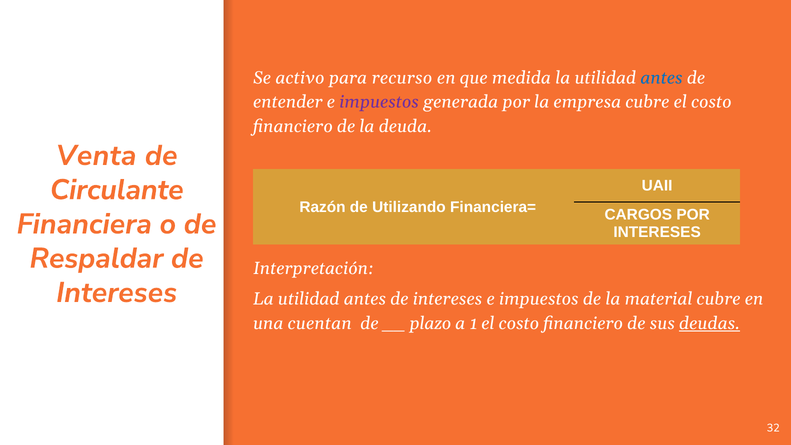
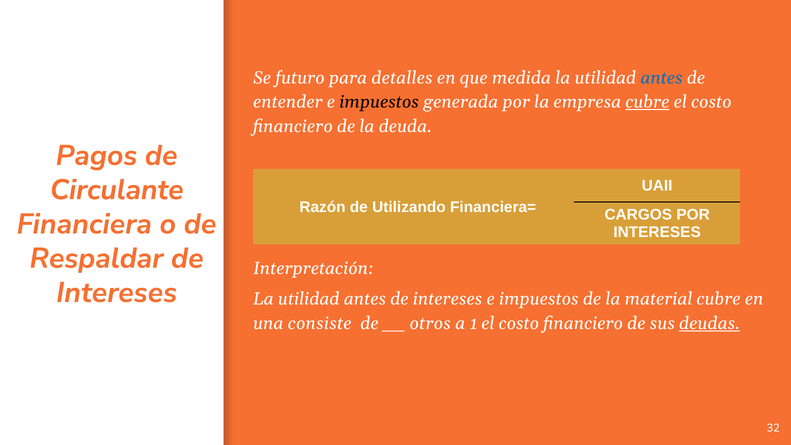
activo: activo -> futuro
recurso: recurso -> detalles
impuestos at (379, 102) colour: purple -> black
cubre at (647, 102) underline: none -> present
Venta: Venta -> Pagos
cuentan: cuentan -> consiste
plazo: plazo -> otros
